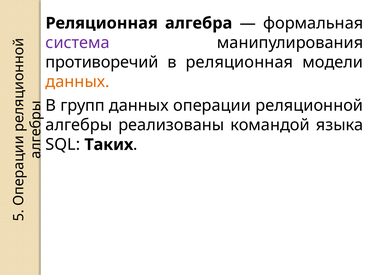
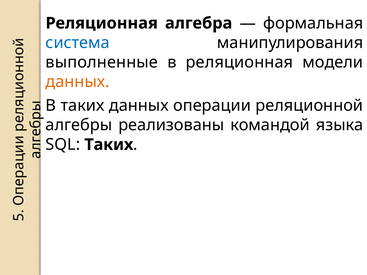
система colour: purple -> blue
противоречий: противоречий -> выполненные
В групп: групп -> таких
